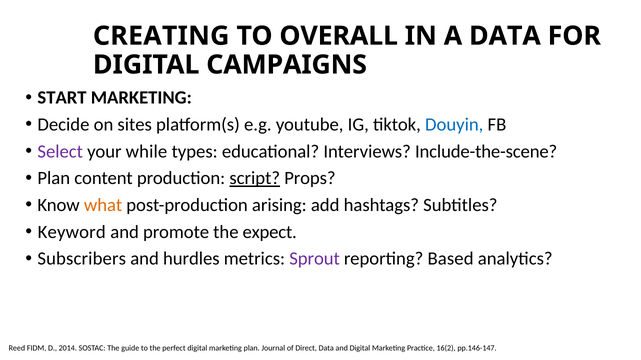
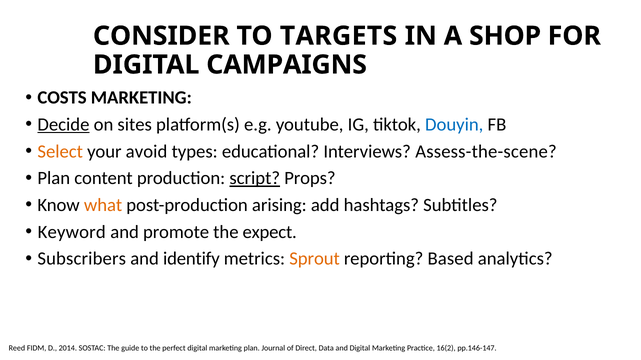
CREATING: CREATING -> CONSIDER
OVERALL: OVERALL -> TARGETS
A DATA: DATA -> SHOP
START: START -> COSTS
Decide underline: none -> present
Select colour: purple -> orange
while: while -> avoid
Include-the-scene: Include-the-scene -> Assess-the-scene
hurdles: hurdles -> identify
Sprout colour: purple -> orange
